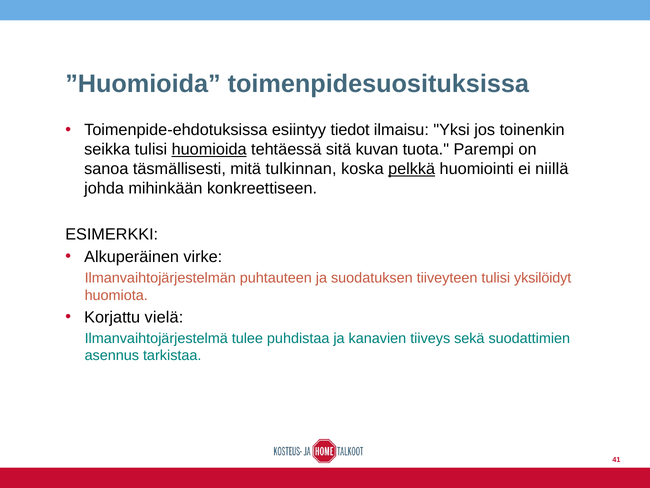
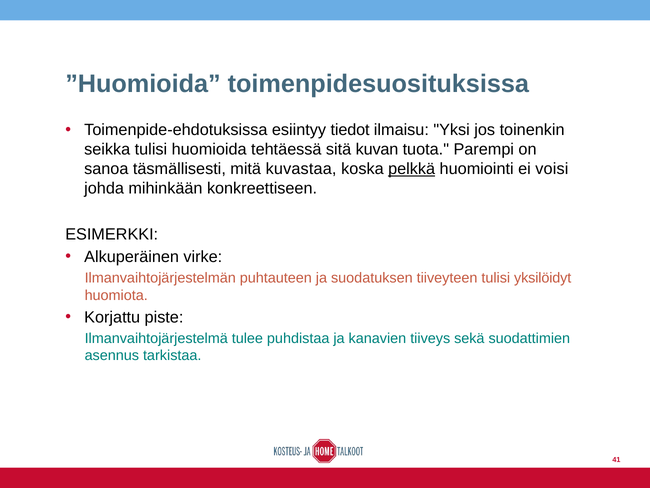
huomioida underline: present -> none
tulkinnan: tulkinnan -> kuvastaa
niillä: niillä -> voisi
vielä: vielä -> piste
